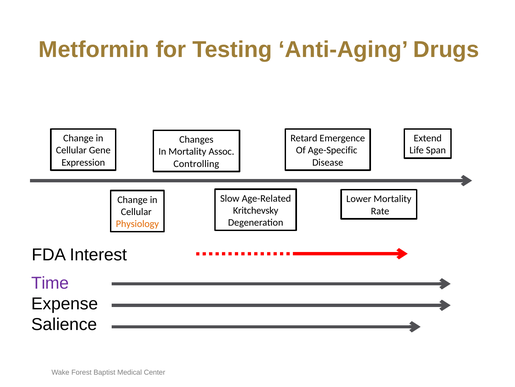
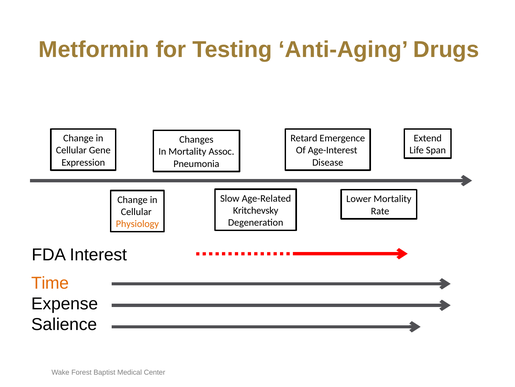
Age-Specific: Age-Specific -> Age-Interest
Controlling: Controlling -> Pneumonia
Time colour: purple -> orange
